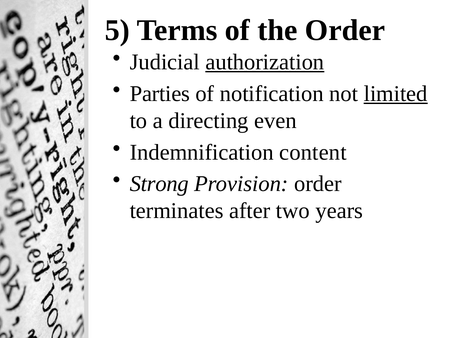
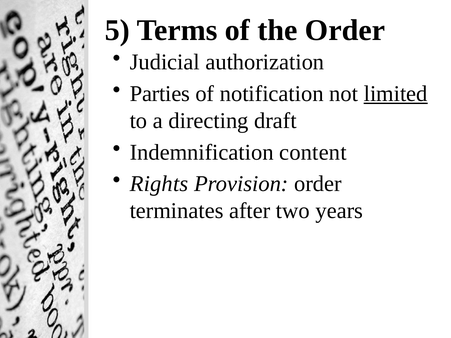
authorization underline: present -> none
even: even -> draft
Strong: Strong -> Rights
